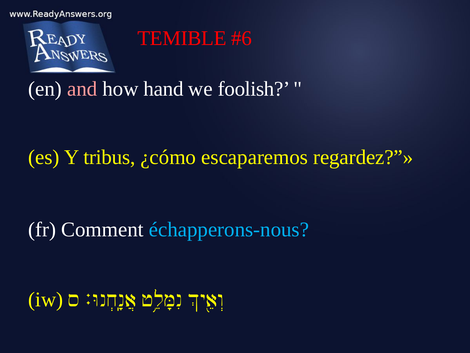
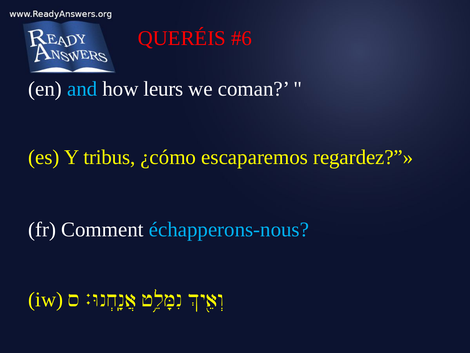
TEMIBLE: TEMIBLE -> QUERÉIS
and colour: pink -> light blue
hand: hand -> leurs
foolish: foolish -> coman
